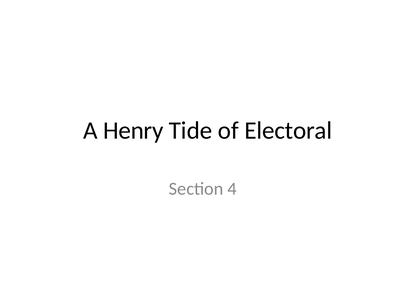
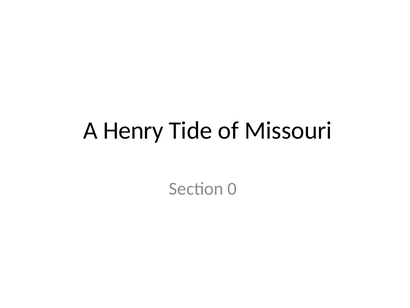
Electoral: Electoral -> Missouri
4: 4 -> 0
